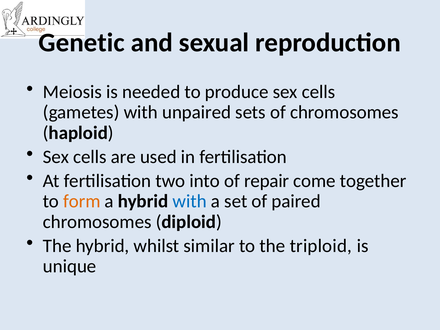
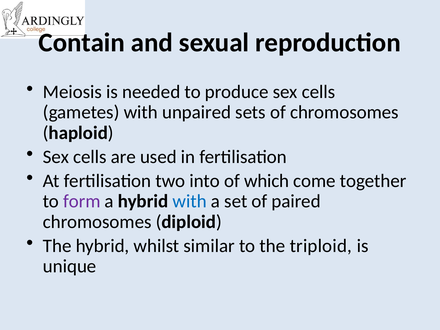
Genetic: Genetic -> Contain
repair: repair -> which
form colour: orange -> purple
